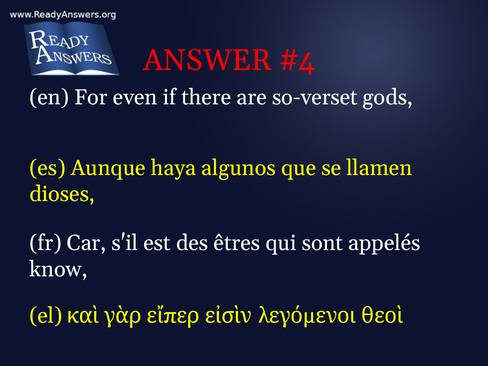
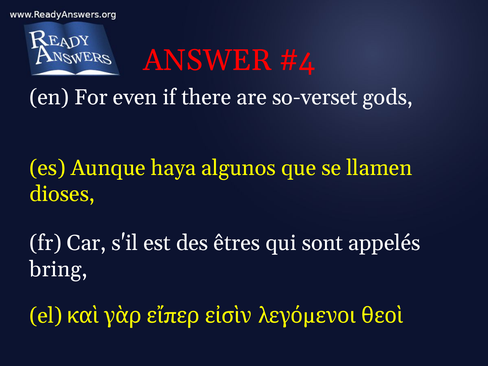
know: know -> bring
